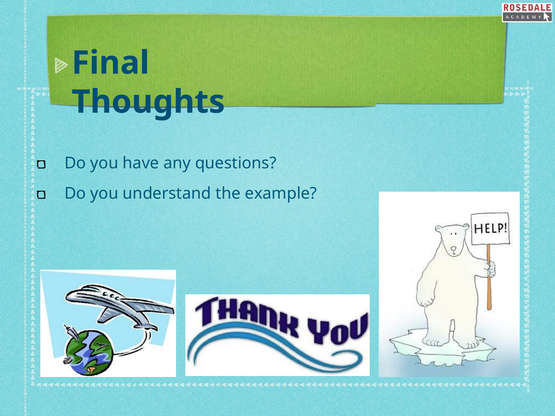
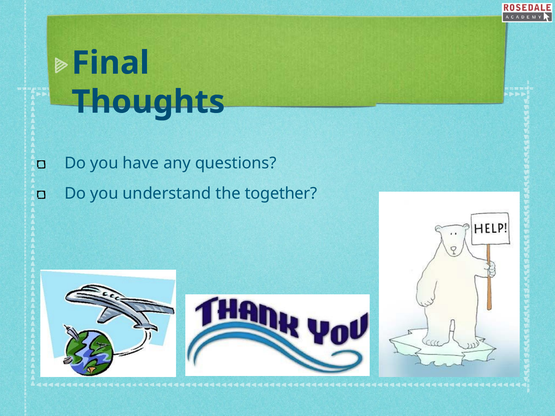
example: example -> together
